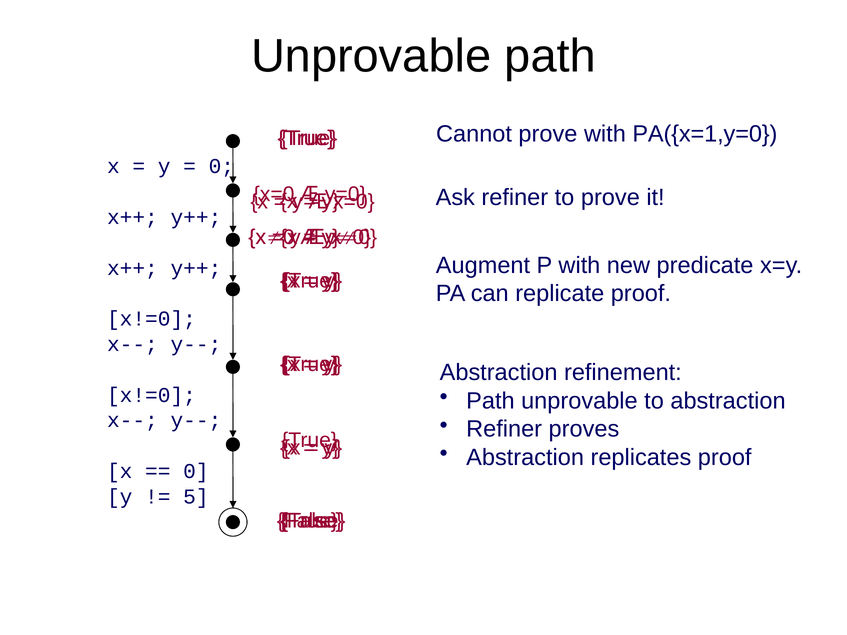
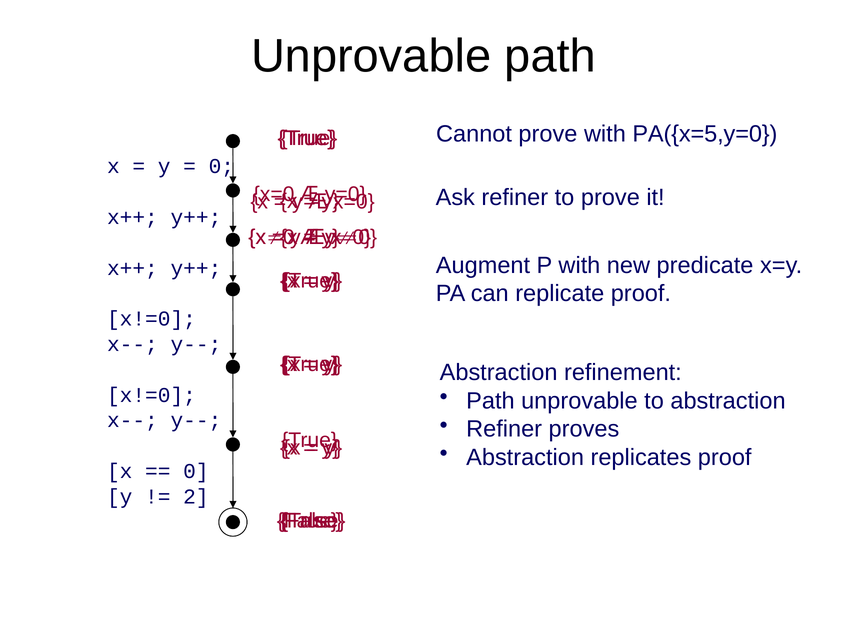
PA({x=1,y=0: PA({x=1,y=0 -> PA({x=5,y=0
5: 5 -> 2
